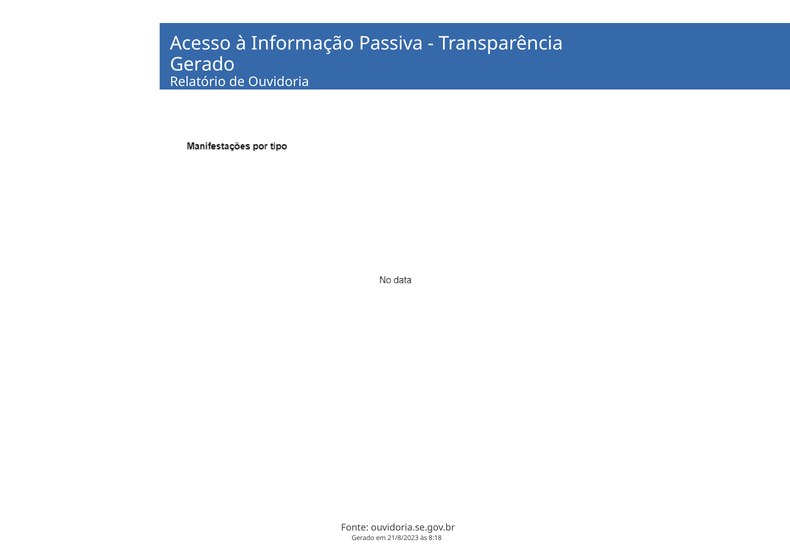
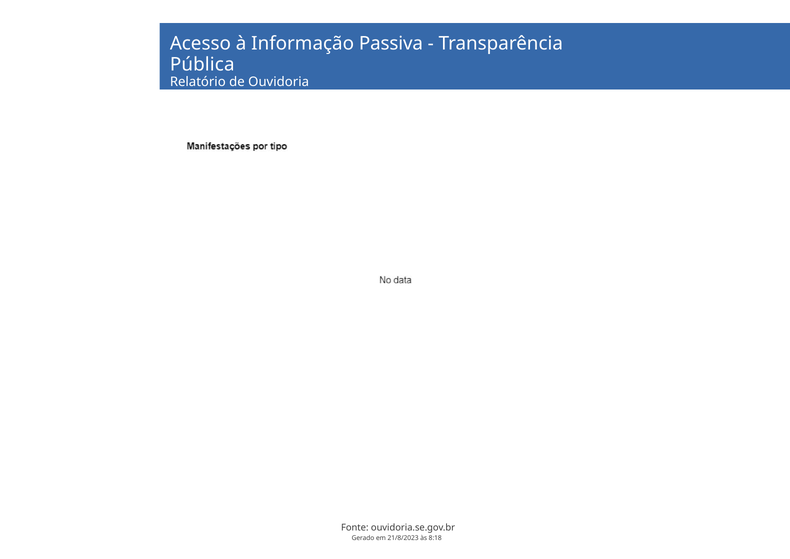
Gerado at (202, 65): Gerado -> Pública
